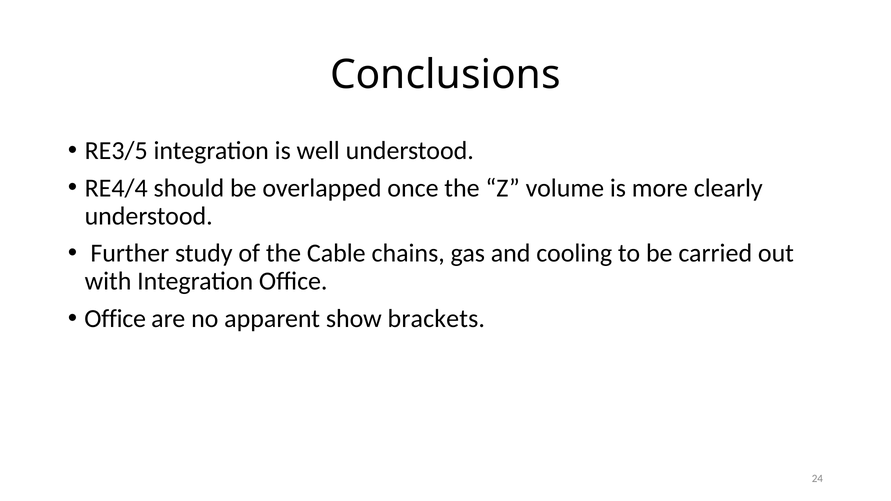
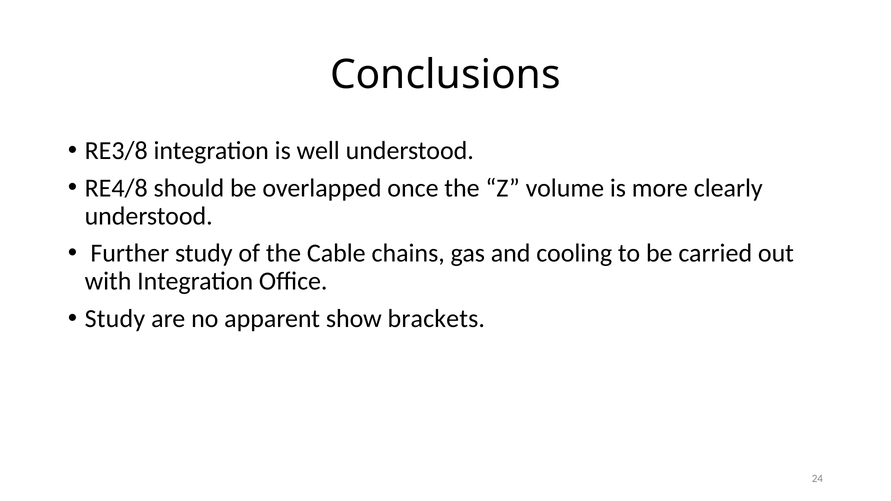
RE3/5: RE3/5 -> RE3/8
RE4/4: RE4/4 -> RE4/8
Office at (115, 319): Office -> Study
